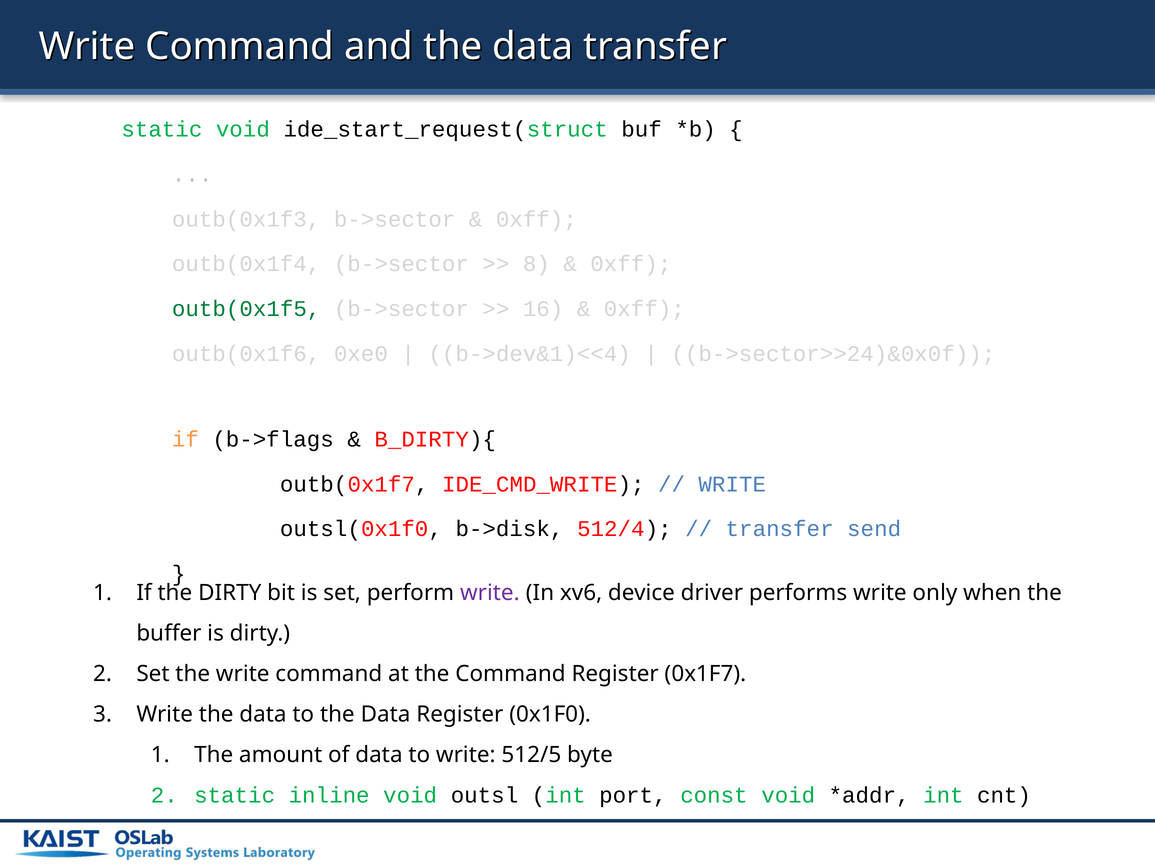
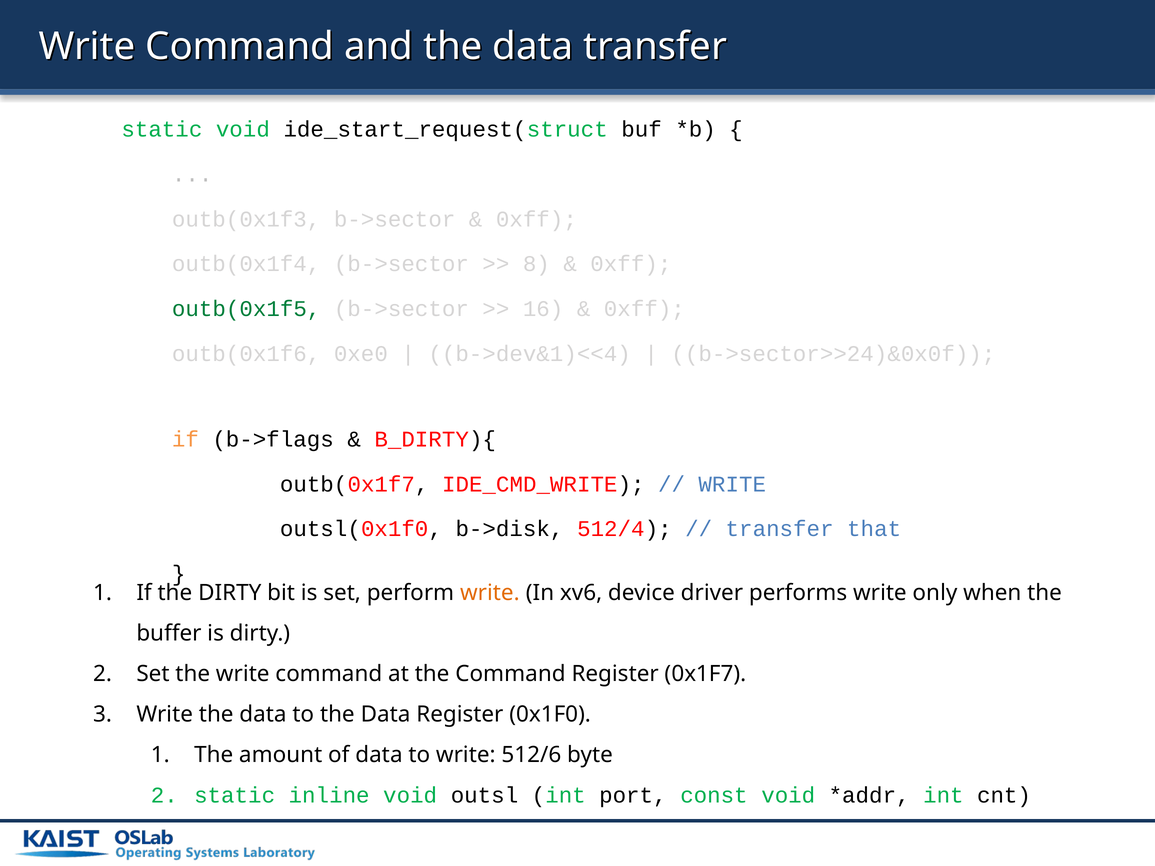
send: send -> that
write at (490, 593) colour: purple -> orange
512/5: 512/5 -> 512/6
